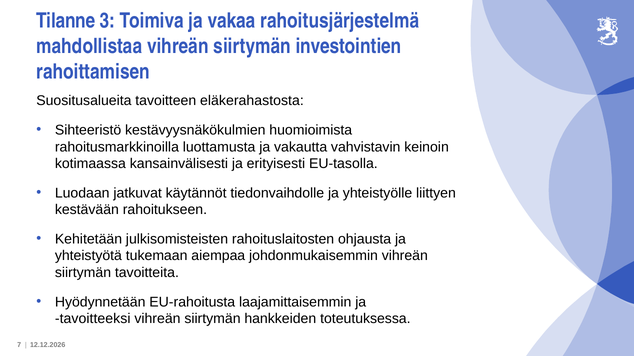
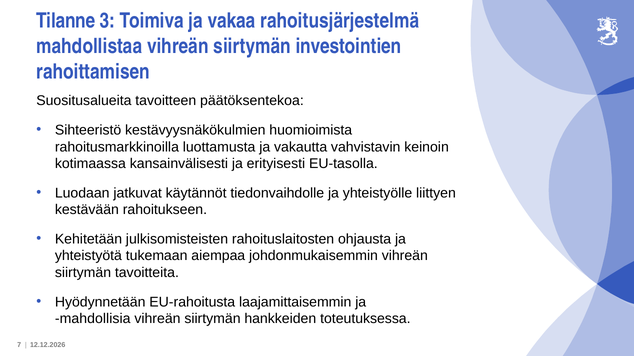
eläkerahastosta: eläkerahastosta -> päätöksentekoa
tavoitteeksi: tavoitteeksi -> mahdollisia
